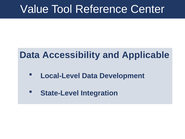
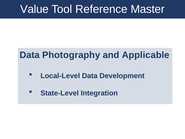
Center: Center -> Master
Accessibility: Accessibility -> Photography
